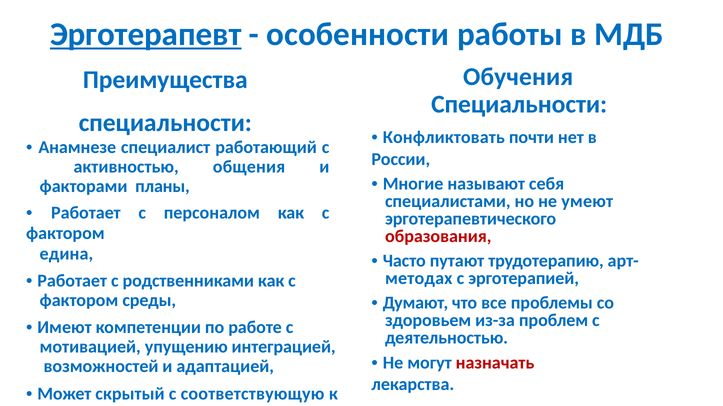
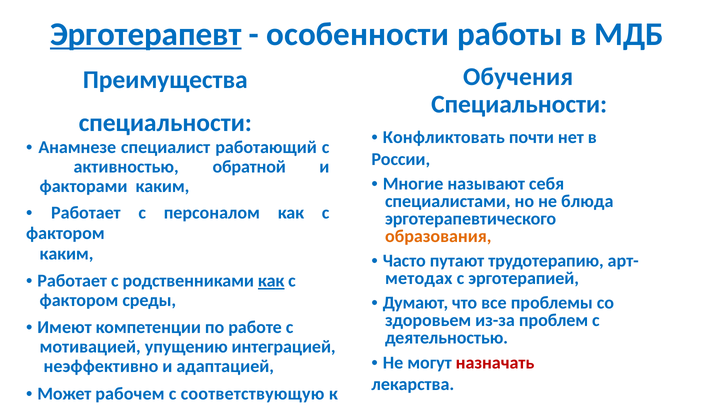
общения: общения -> обратной
факторами планы: планы -> каким
умеют: умеют -> блюда
образования colour: red -> orange
едина at (66, 254): едина -> каким
как at (271, 281) underline: none -> present
возможностей: возможностей -> неэффективно
скрытый: скрытый -> рабочем
